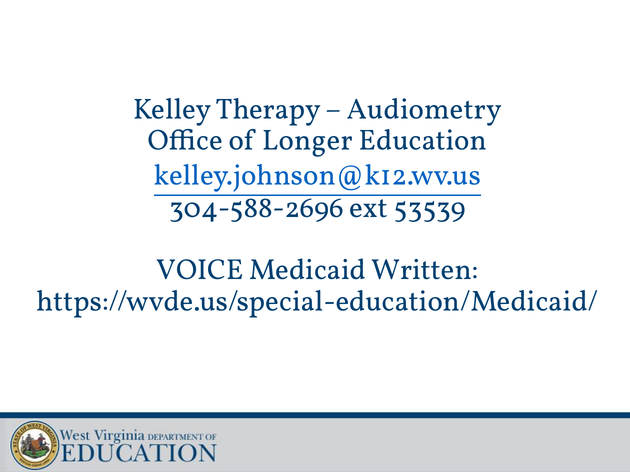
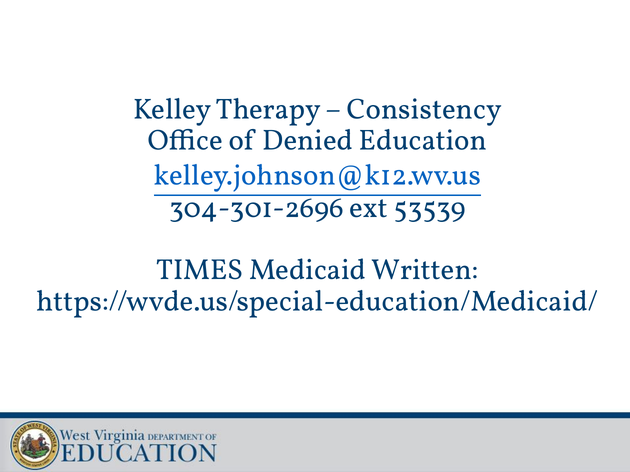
Audiometry: Audiometry -> Consistency
Longer: Longer -> Denied
304-588-2696: 304-588-2696 -> 304-301-2696
VOICE: VOICE -> TIMES
